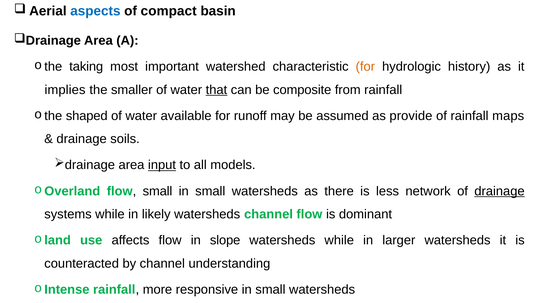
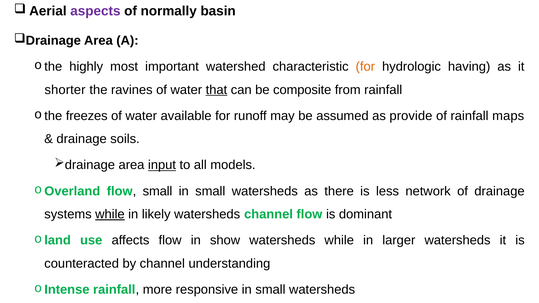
aspects colour: blue -> purple
compact: compact -> normally
taking: taking -> highly
history: history -> having
implies: implies -> shorter
smaller: smaller -> ravines
shaped: shaped -> freezes
drainage at (499, 191) underline: present -> none
while at (110, 214) underline: none -> present
slope: slope -> show
